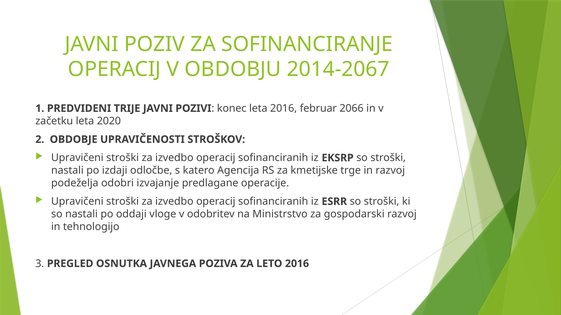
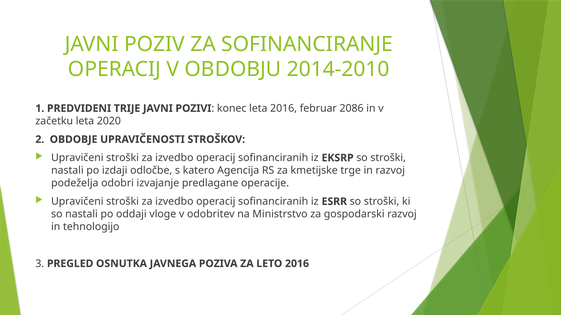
2014-2067: 2014-2067 -> 2014-2010
2066: 2066 -> 2086
